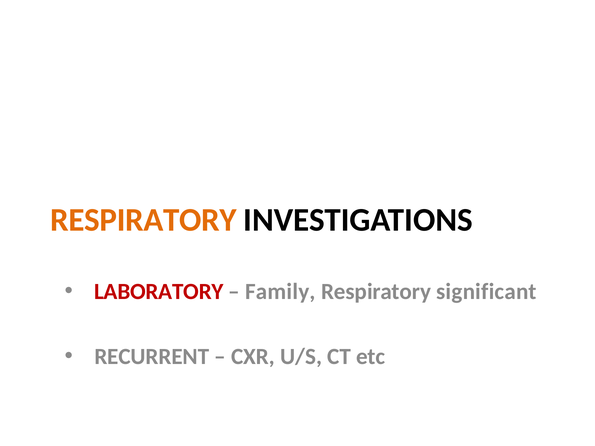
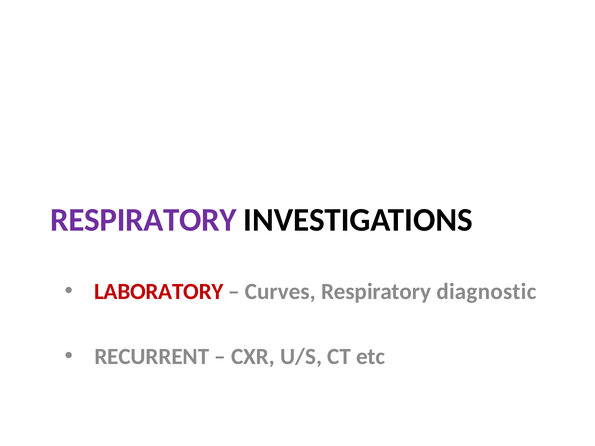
RESPIRATORY at (143, 220) colour: orange -> purple
Family: Family -> Curves
significant: significant -> diagnostic
